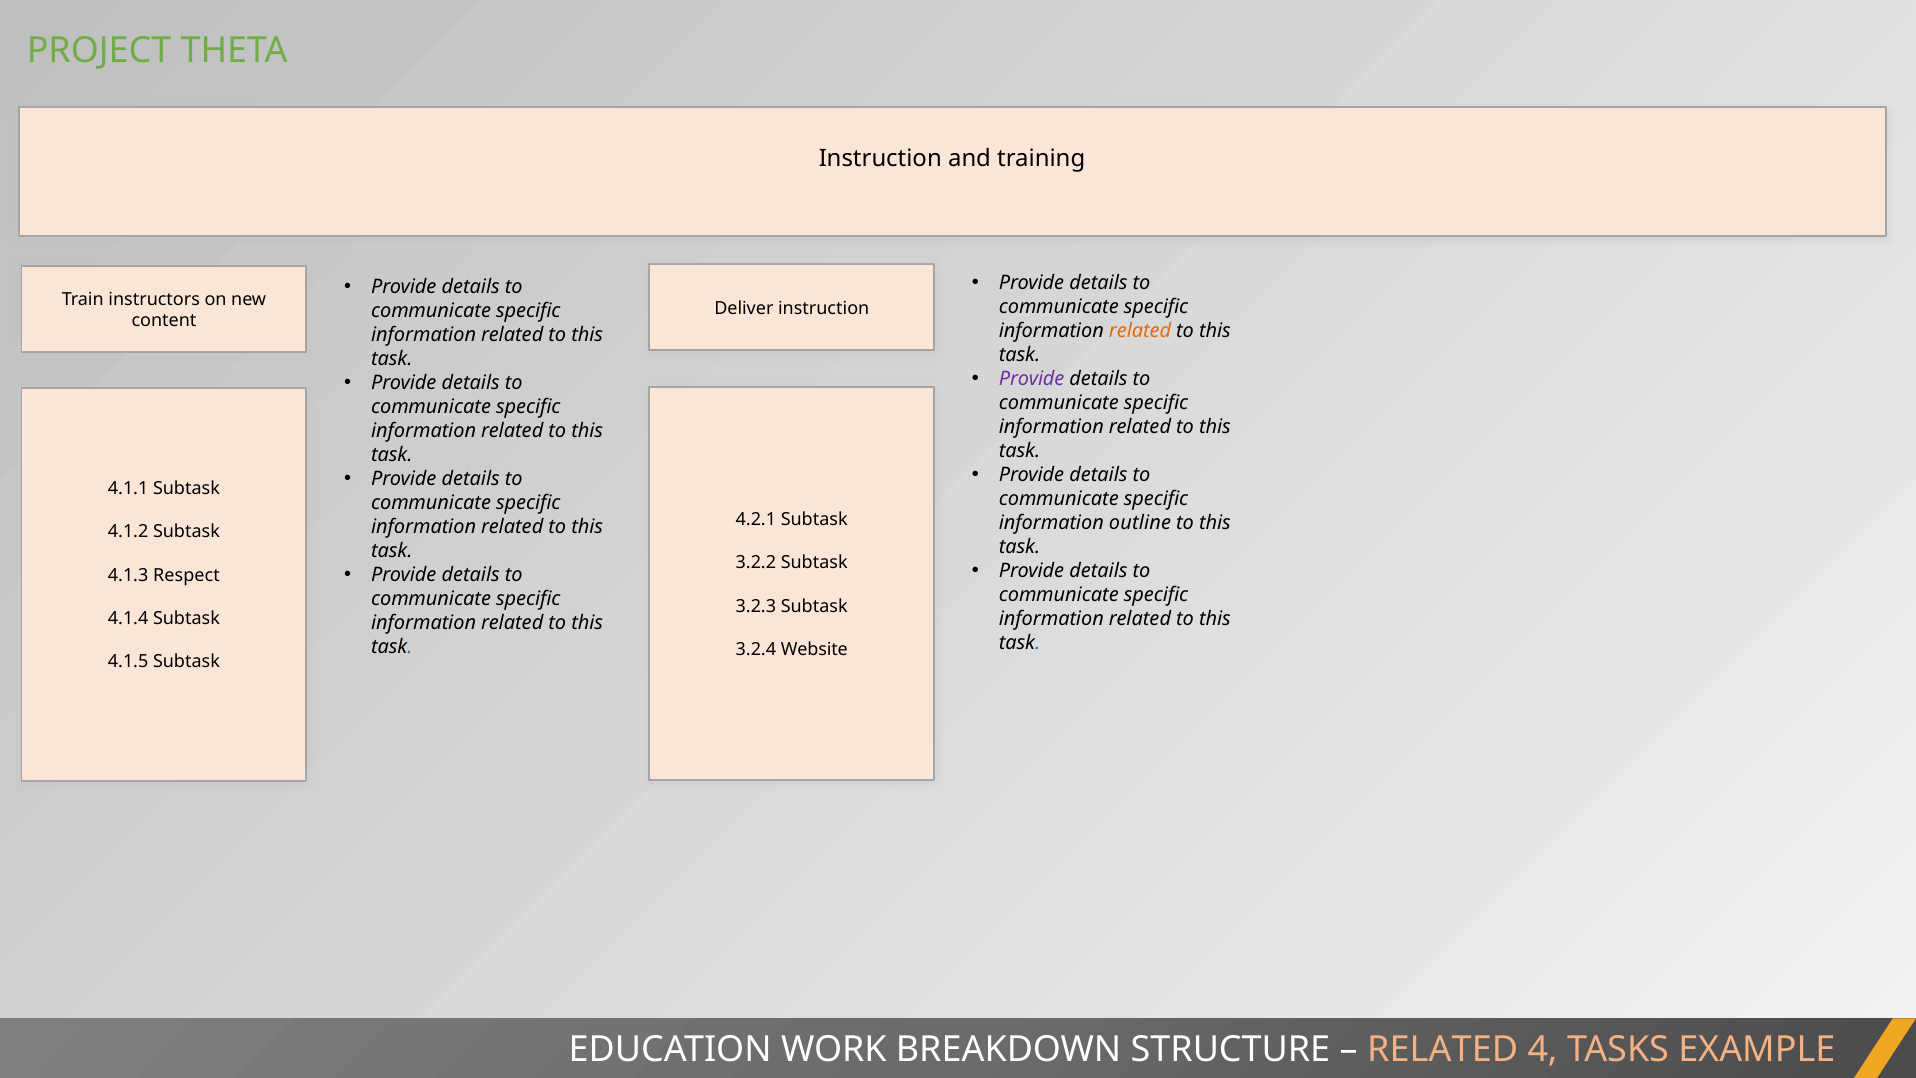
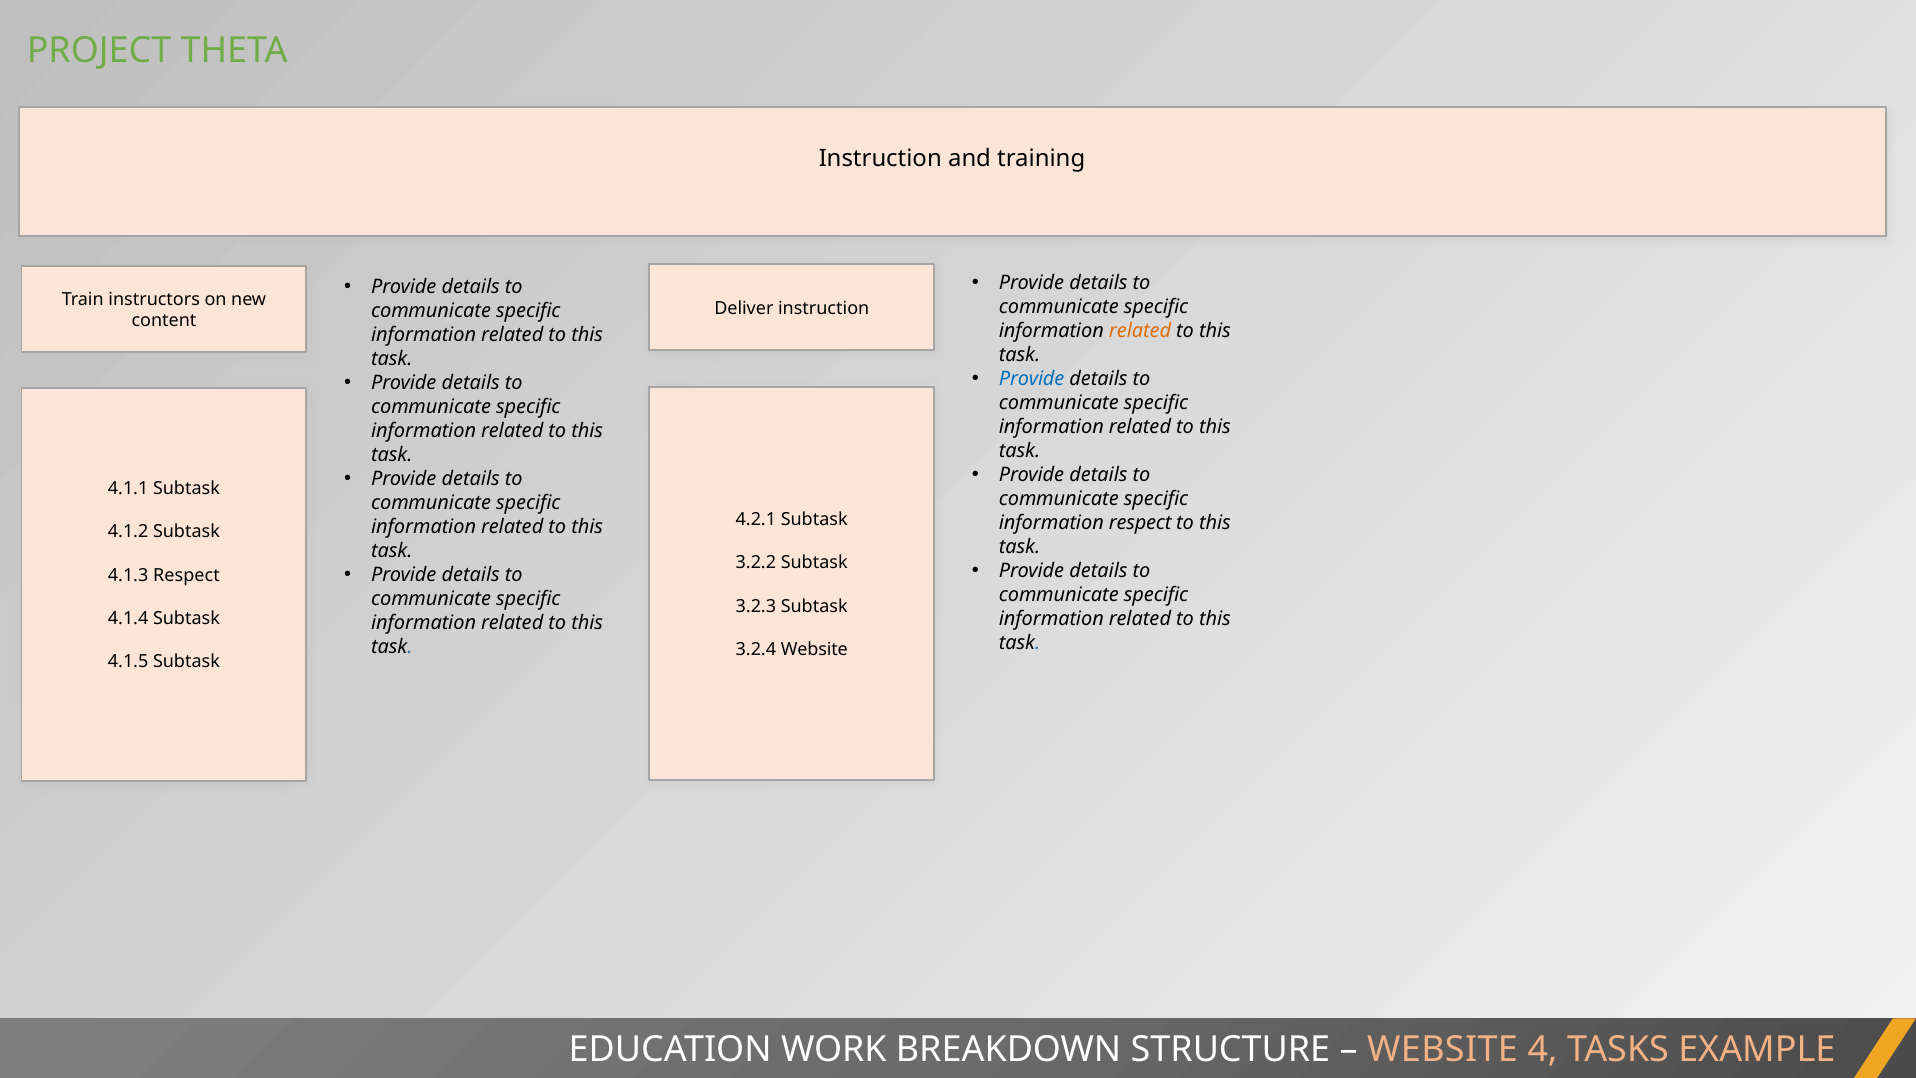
Provide at (1032, 379) colour: purple -> blue
information outline: outline -> respect
RELATED at (1443, 1049): RELATED -> WEBSITE
